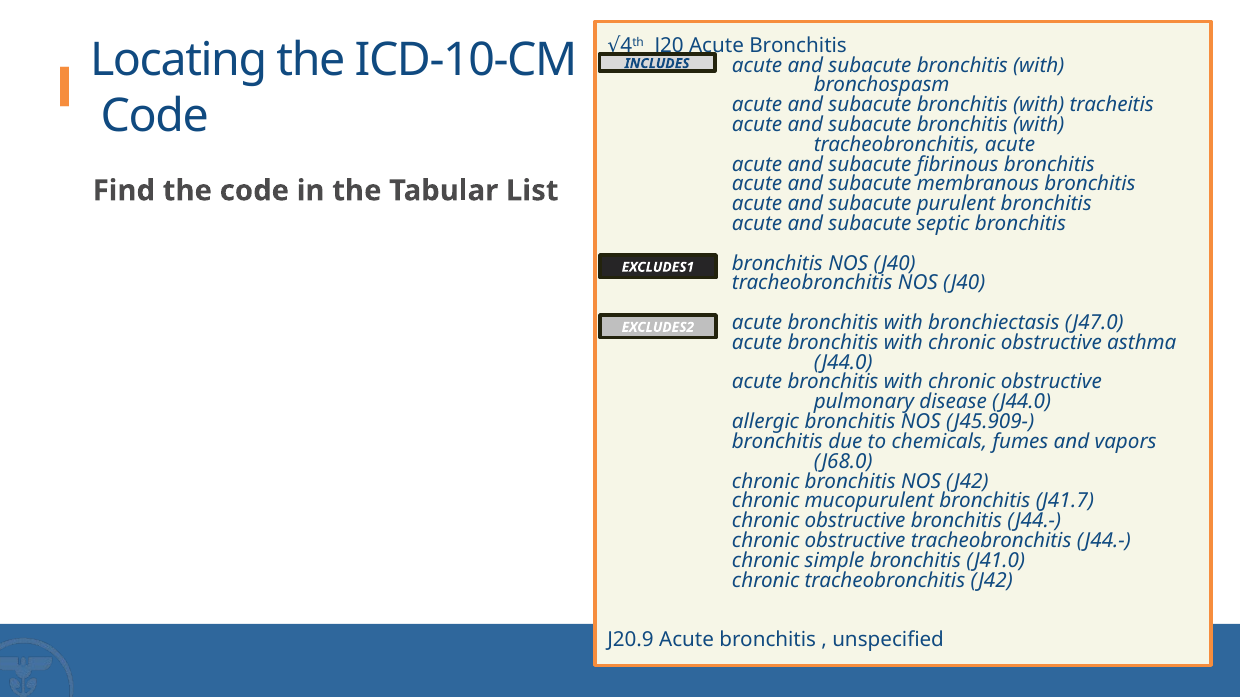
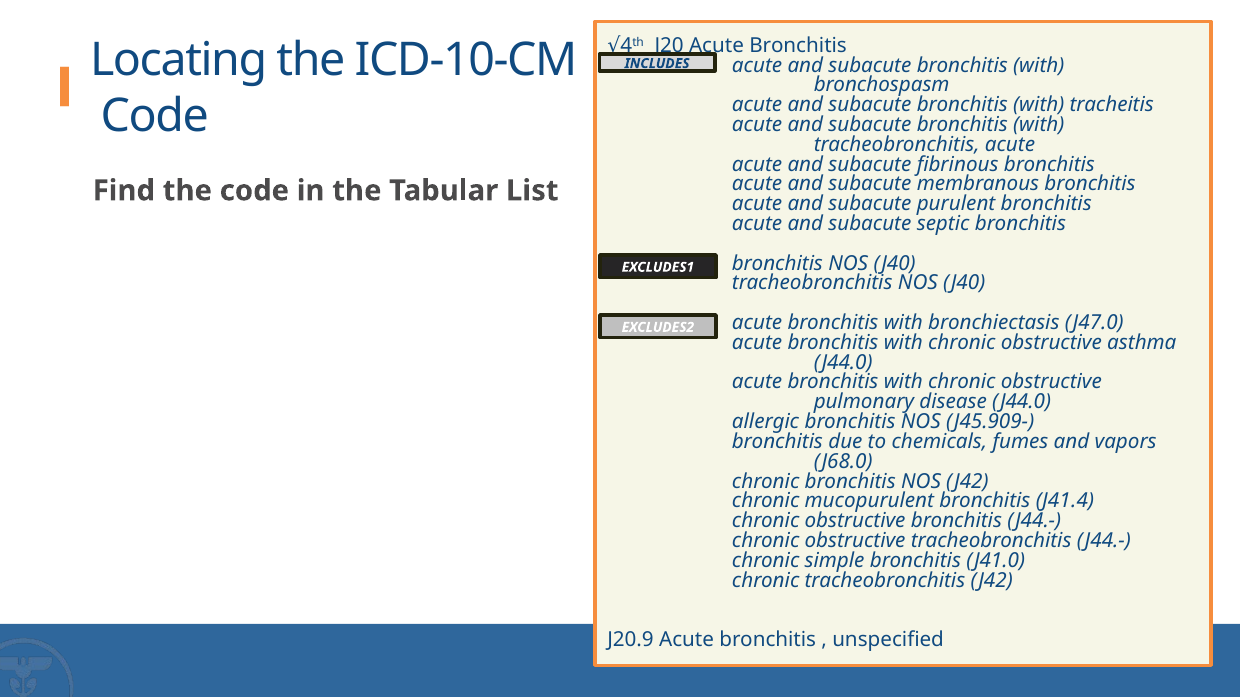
J41.7: J41.7 -> J41.4
